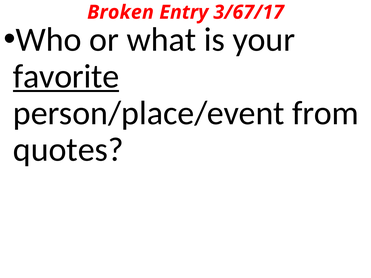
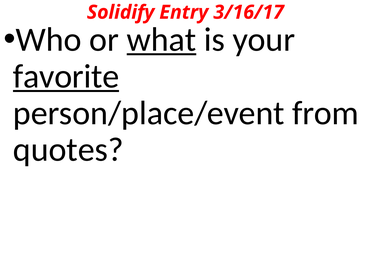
Broken: Broken -> Solidify
3/67/17: 3/67/17 -> 3/16/17
what underline: none -> present
